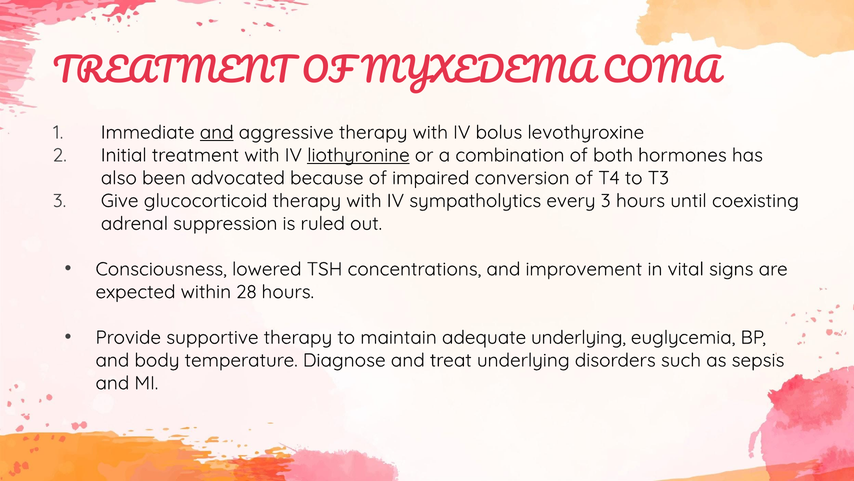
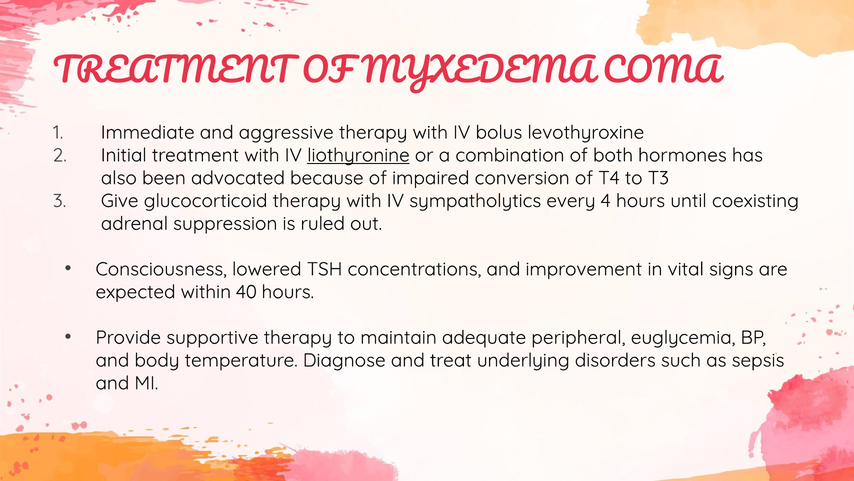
and at (217, 132) underline: present -> none
every 3: 3 -> 4
28: 28 -> 40
adequate underlying: underlying -> peripheral
